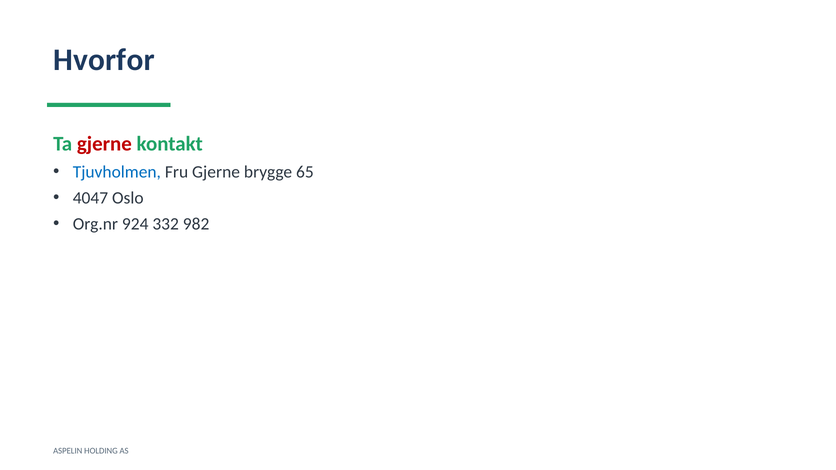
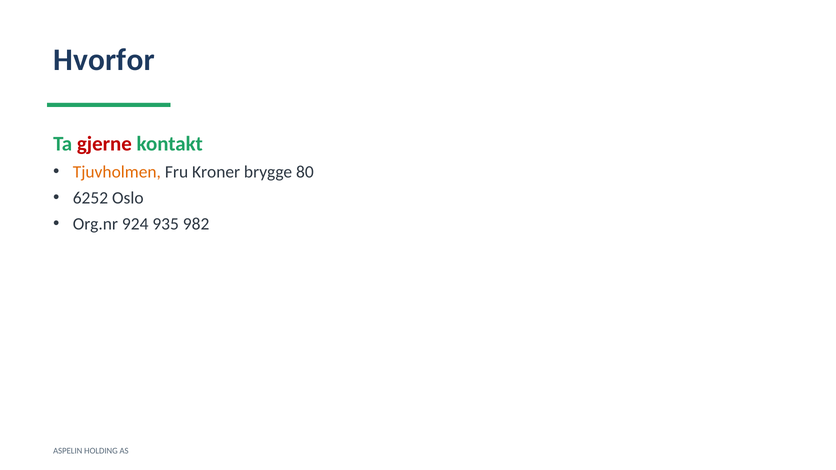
Tjuvholmen colour: blue -> orange
Fru Gjerne: Gjerne -> Kroner
65: 65 -> 80
4047: 4047 -> 6252
332: 332 -> 935
